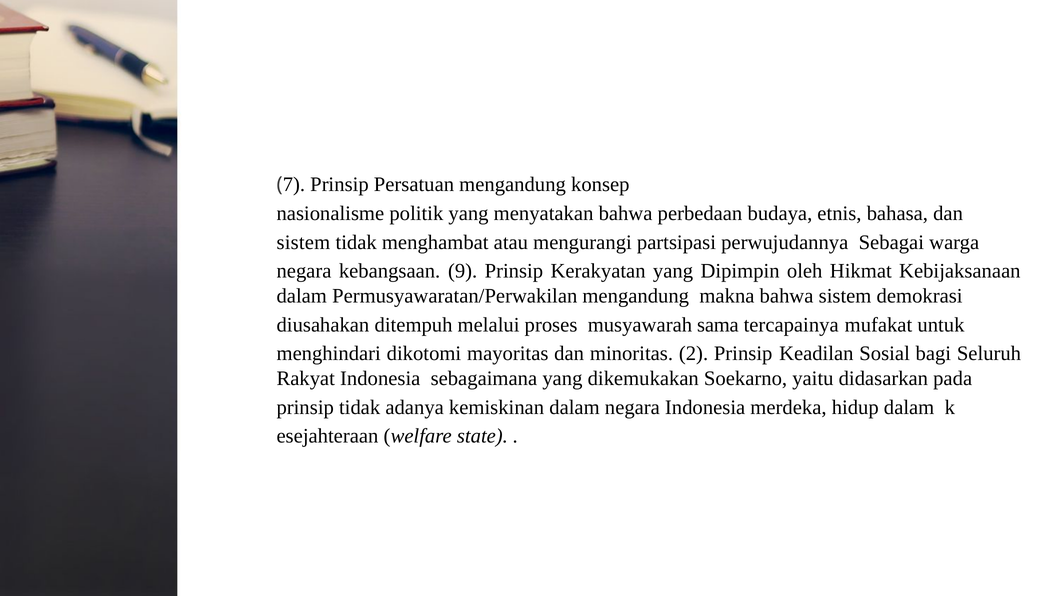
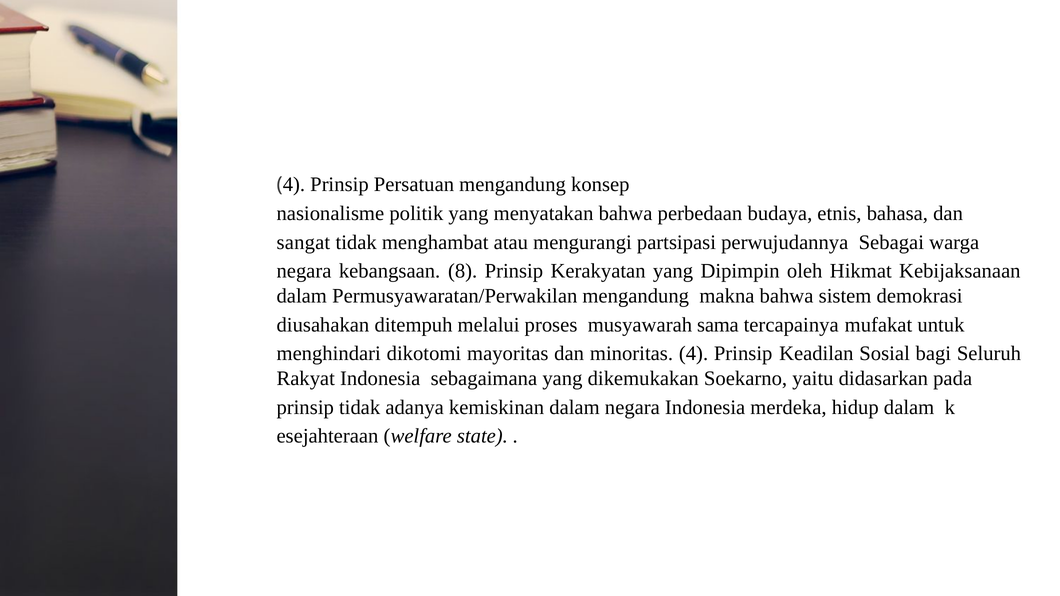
7 at (294, 185): 7 -> 4
sistem at (303, 242): sistem -> sangat
9: 9 -> 8
minoritas 2: 2 -> 4
